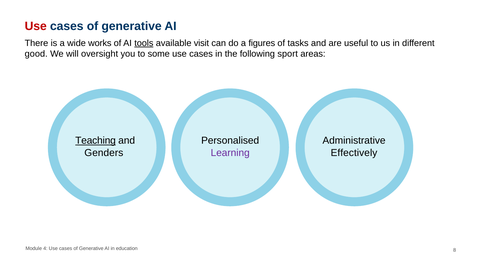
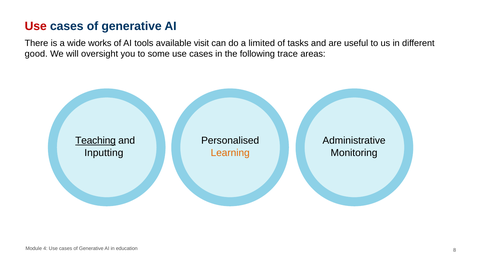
tools underline: present -> none
figures: figures -> limited
sport: sport -> trace
Genders: Genders -> Inputting
Learning colour: purple -> orange
Effectively: Effectively -> Monitoring
